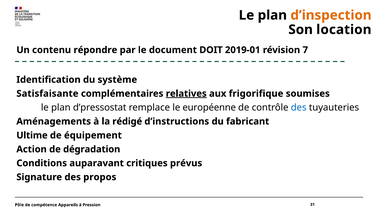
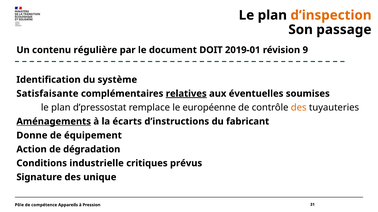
location: location -> passage
répondre: répondre -> régulière
7: 7 -> 9
frigorifique: frigorifique -> éventuelles
des at (299, 108) colour: blue -> orange
Aménagements underline: none -> present
rédigé: rédigé -> écarts
Ultime: Ultime -> Donne
auparavant: auparavant -> industrielle
propos: propos -> unique
